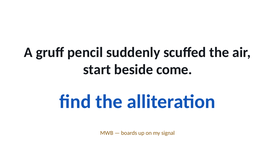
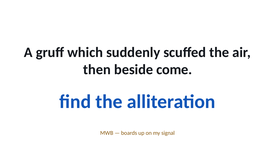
pencil: pencil -> which
start: start -> then
